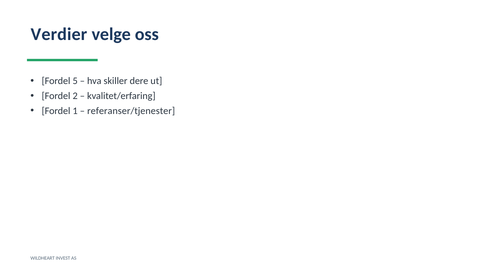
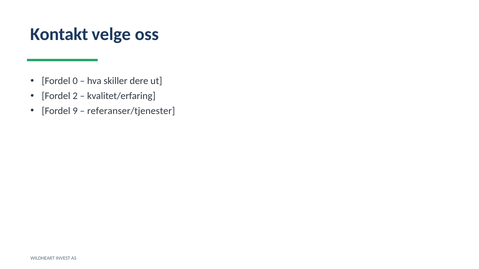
Verdier: Verdier -> Kontakt
5: 5 -> 0
1: 1 -> 9
